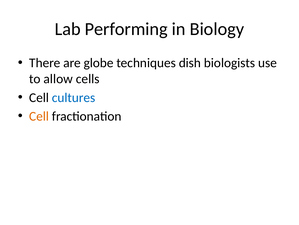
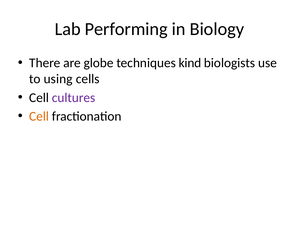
dish: dish -> kind
allow: allow -> using
cultures colour: blue -> purple
